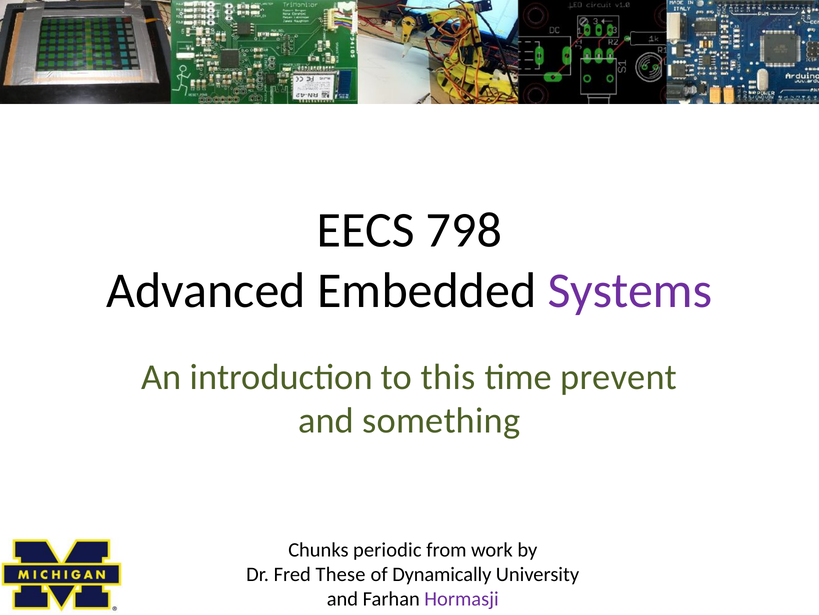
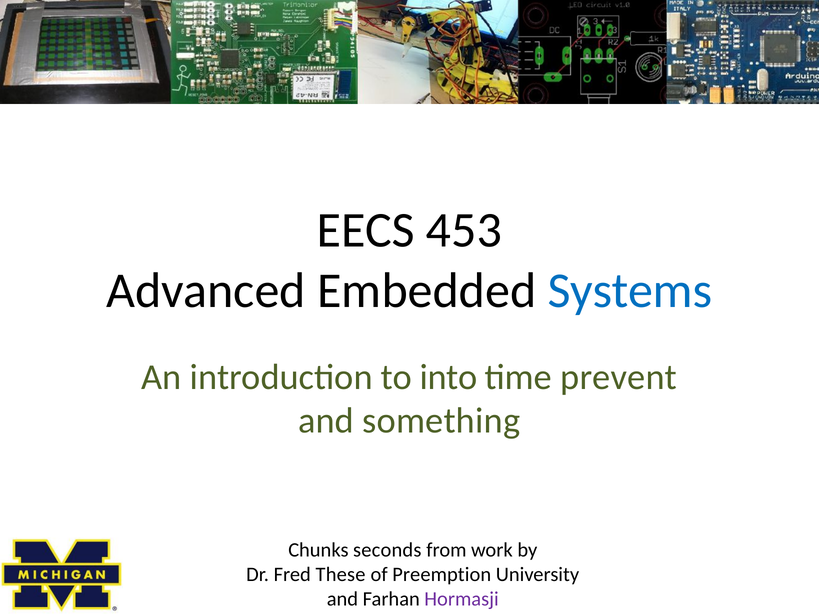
798: 798 -> 453
Systems colour: purple -> blue
this: this -> into
periodic: periodic -> seconds
Dynamically: Dynamically -> Preemption
